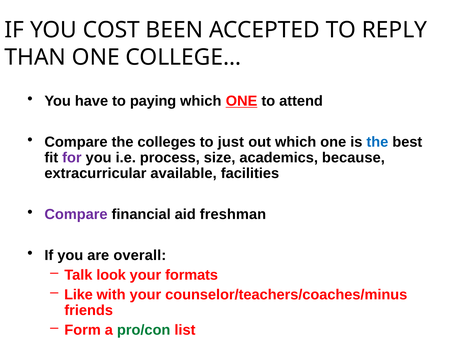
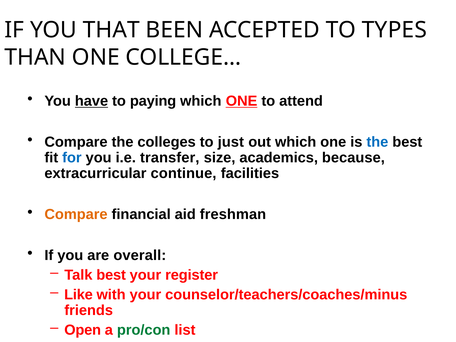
COST: COST -> THAT
REPLY: REPLY -> TYPES
have underline: none -> present
for colour: purple -> blue
process: process -> transfer
available: available -> continue
Compare at (76, 214) colour: purple -> orange
Talk look: look -> best
formats: formats -> register
Form: Form -> Open
